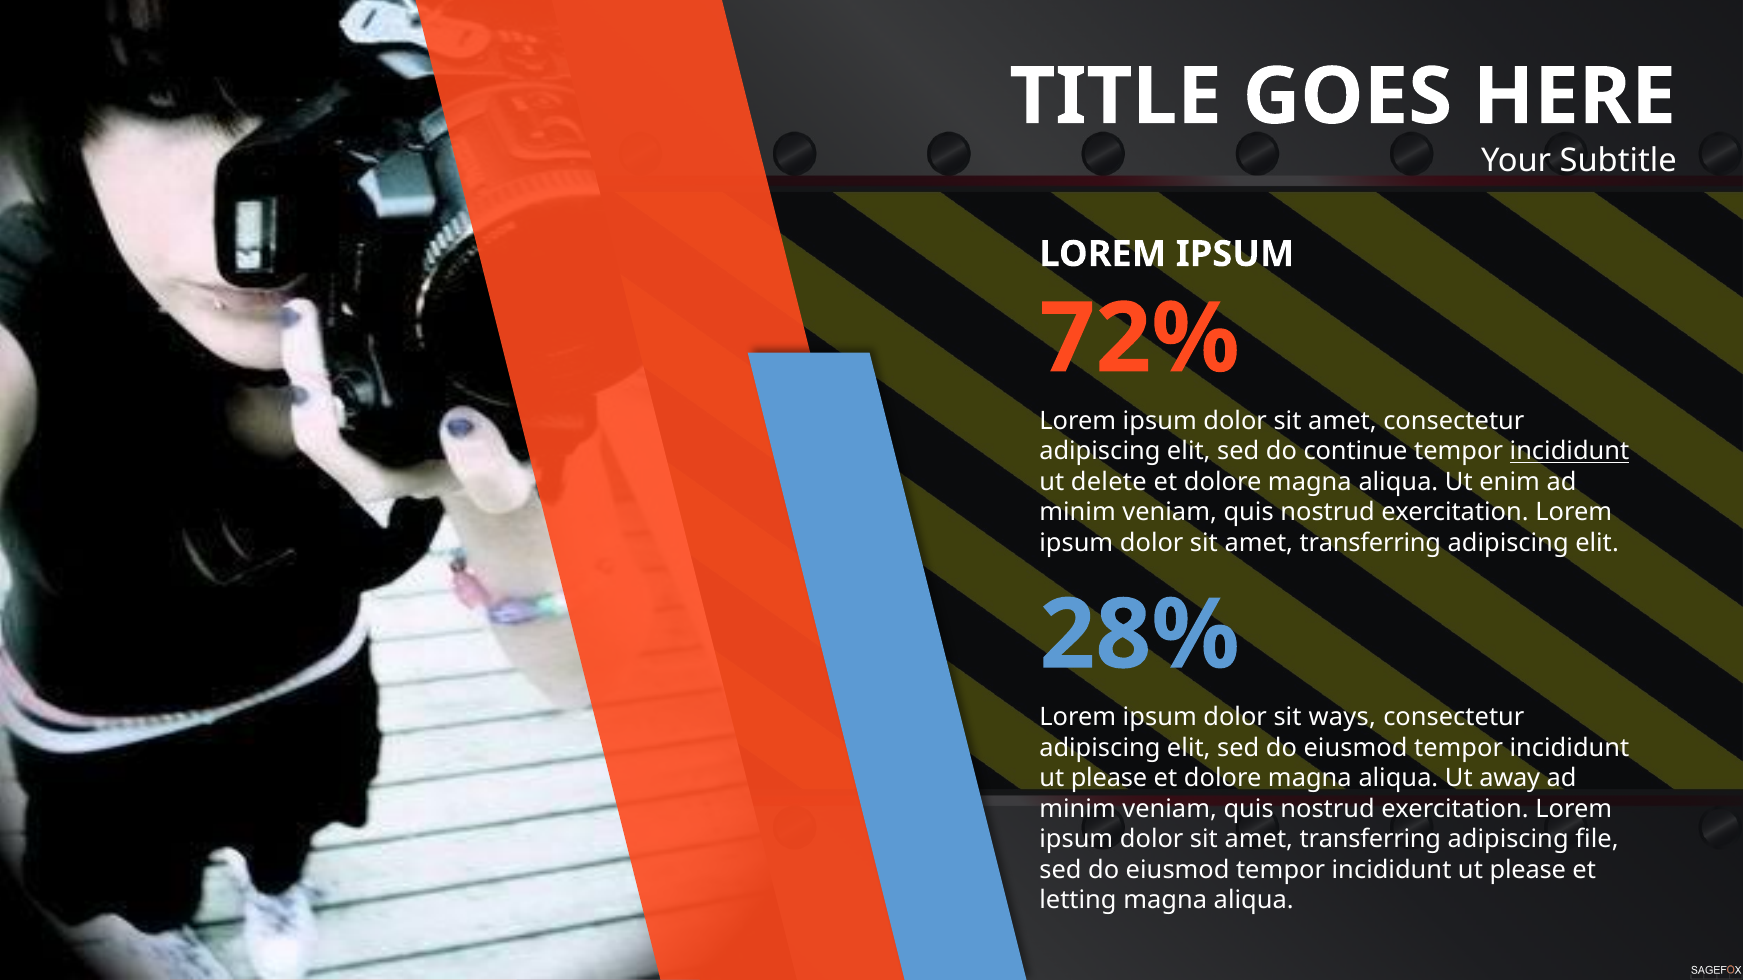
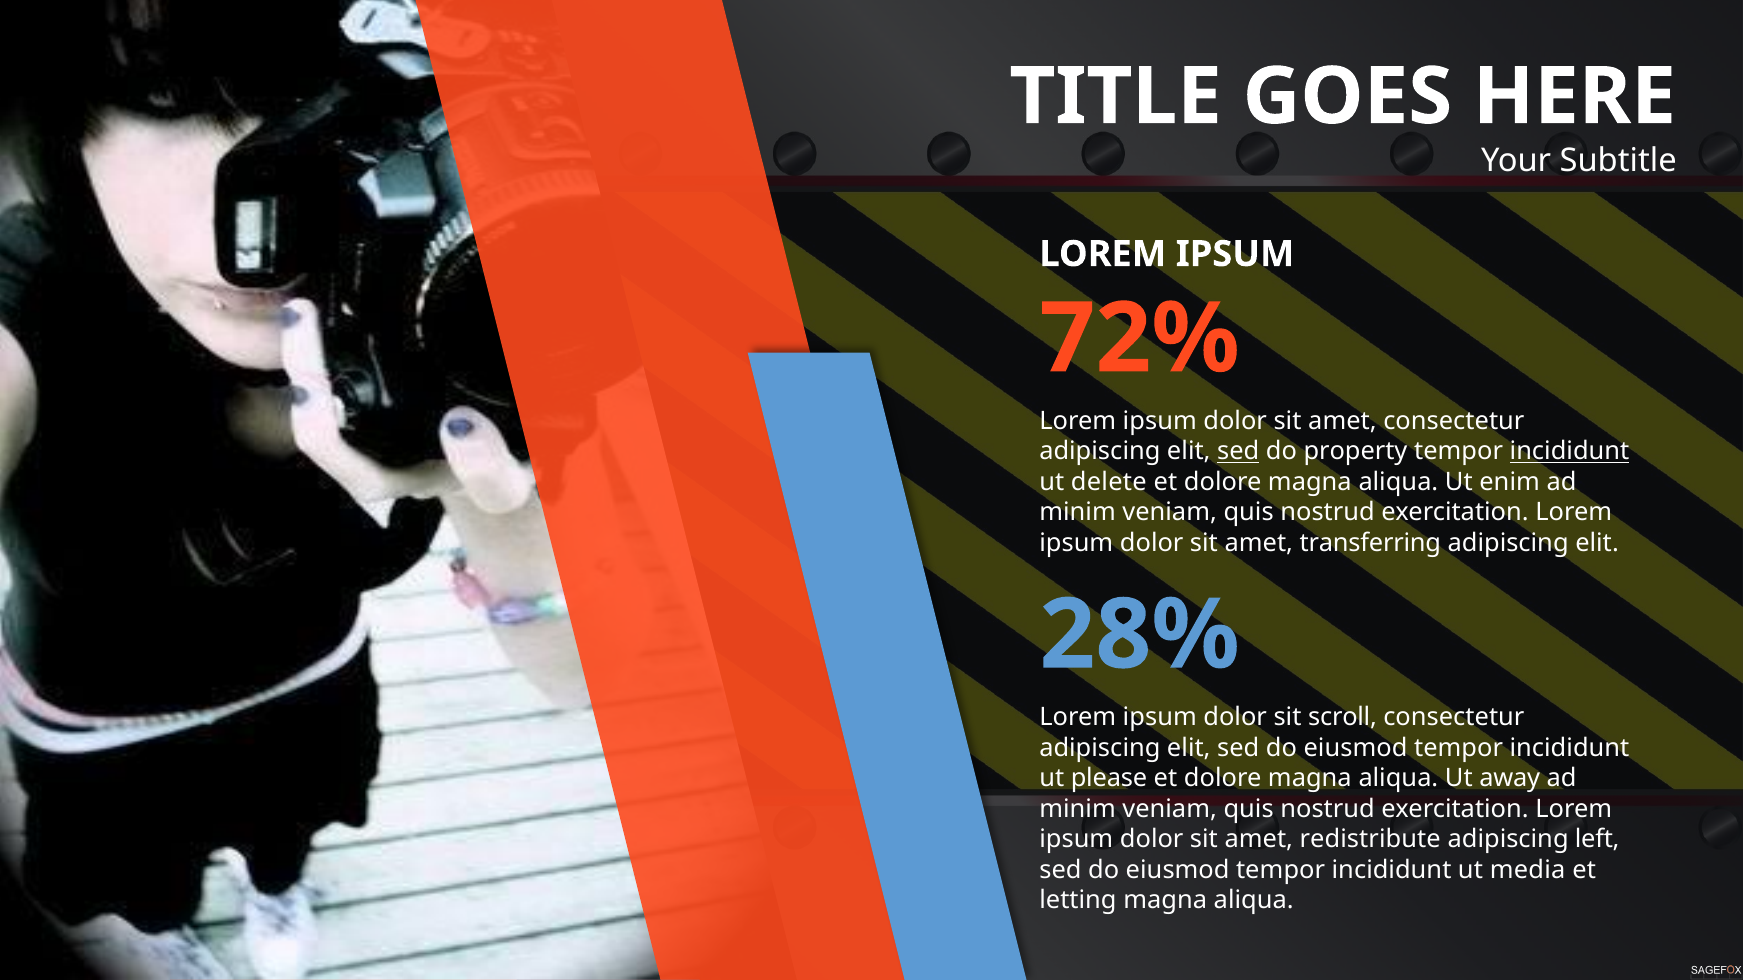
sed at (1238, 452) underline: none -> present
continue: continue -> property
ways: ways -> scroll
transferring at (1370, 840): transferring -> redistribute
file: file -> left
please at (1528, 870): please -> media
